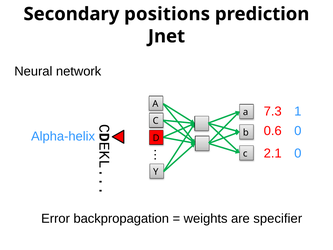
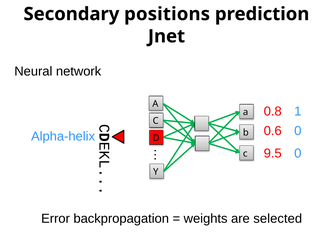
7.3: 7.3 -> 0.8
2.1: 2.1 -> 9.5
specifier: specifier -> selected
